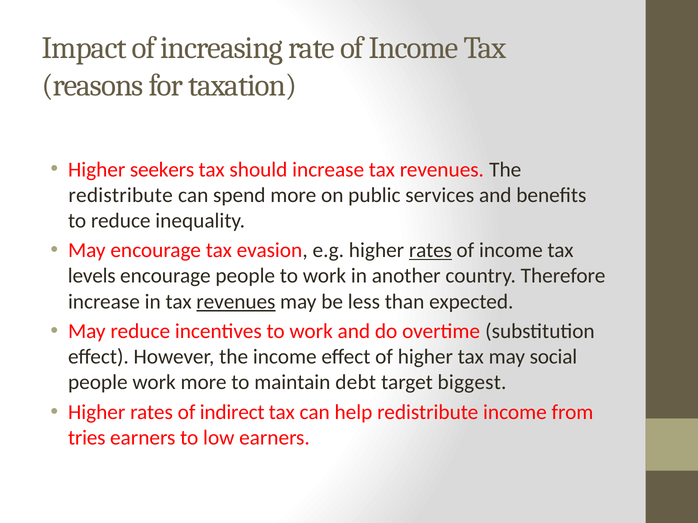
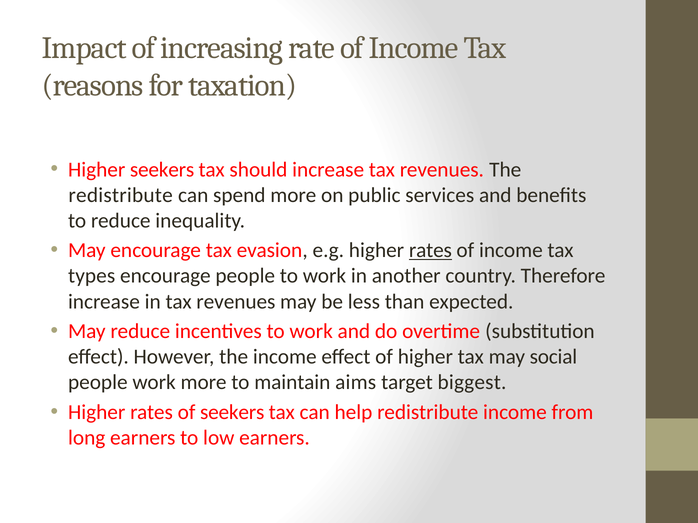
levels: levels -> types
revenues at (236, 302) underline: present -> none
debt: debt -> aims
of indirect: indirect -> seekers
tries: tries -> long
